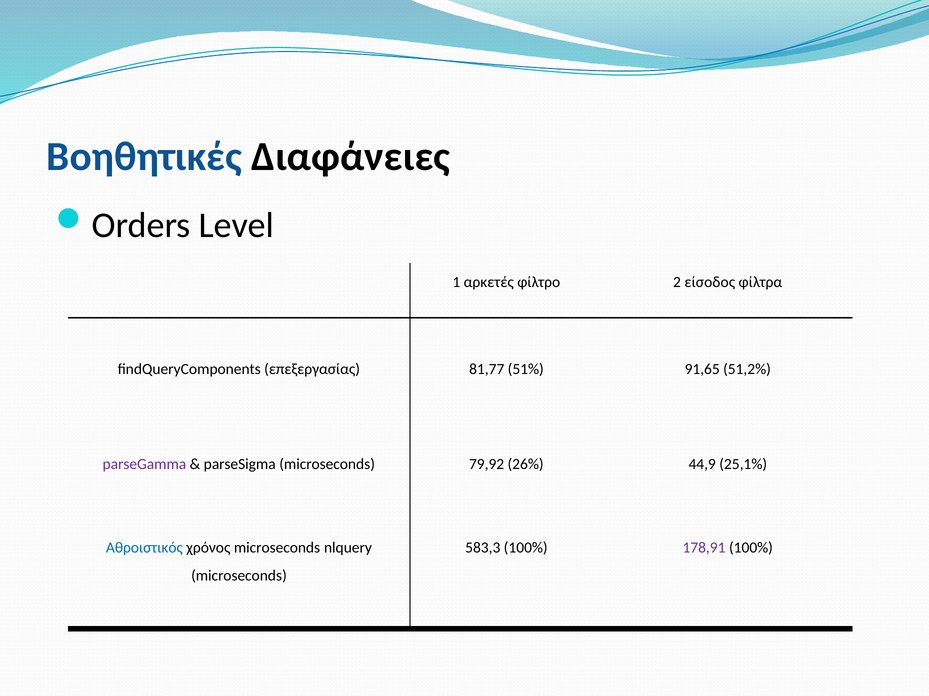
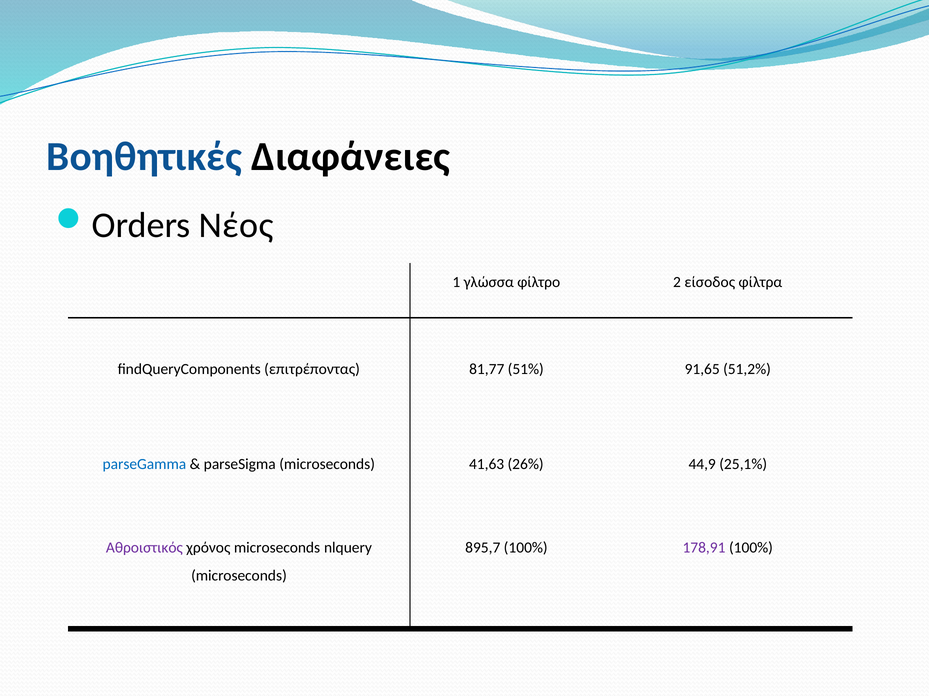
Level: Level -> Νέος
αρκετές: αρκετές -> γλώσσα
επεξεργασίας: επεξεργασίας -> επιτρέποντας
parseGamma colour: purple -> blue
79,92: 79,92 -> 41,63
Αθροιστικός colour: blue -> purple
583,3: 583,3 -> 895,7
